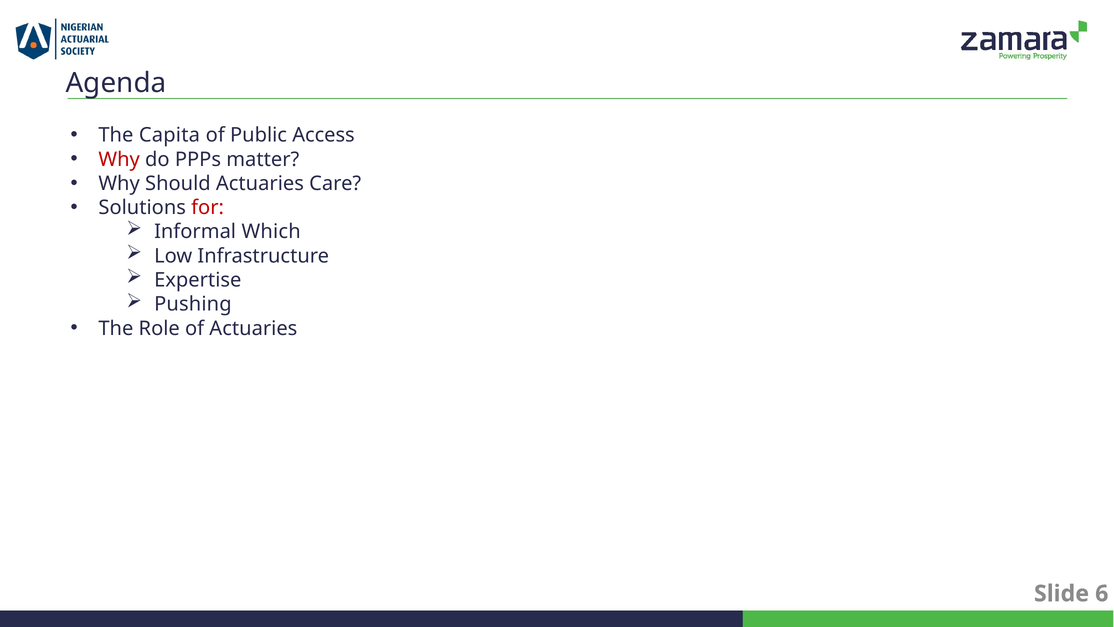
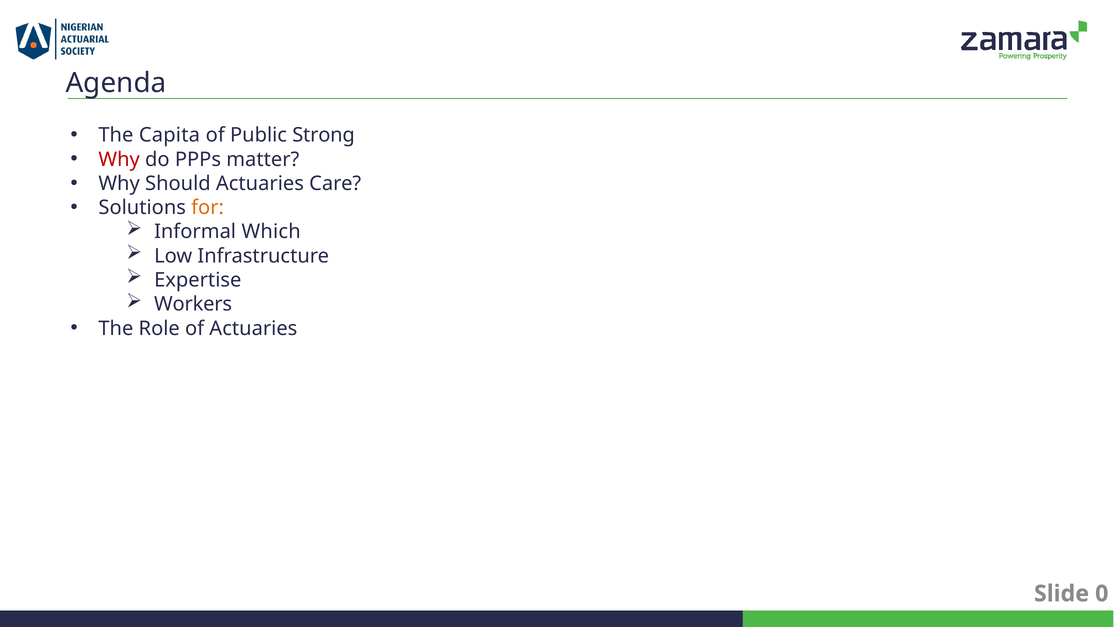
Access: Access -> Strong
for colour: red -> orange
Pushing: Pushing -> Workers
6: 6 -> 0
